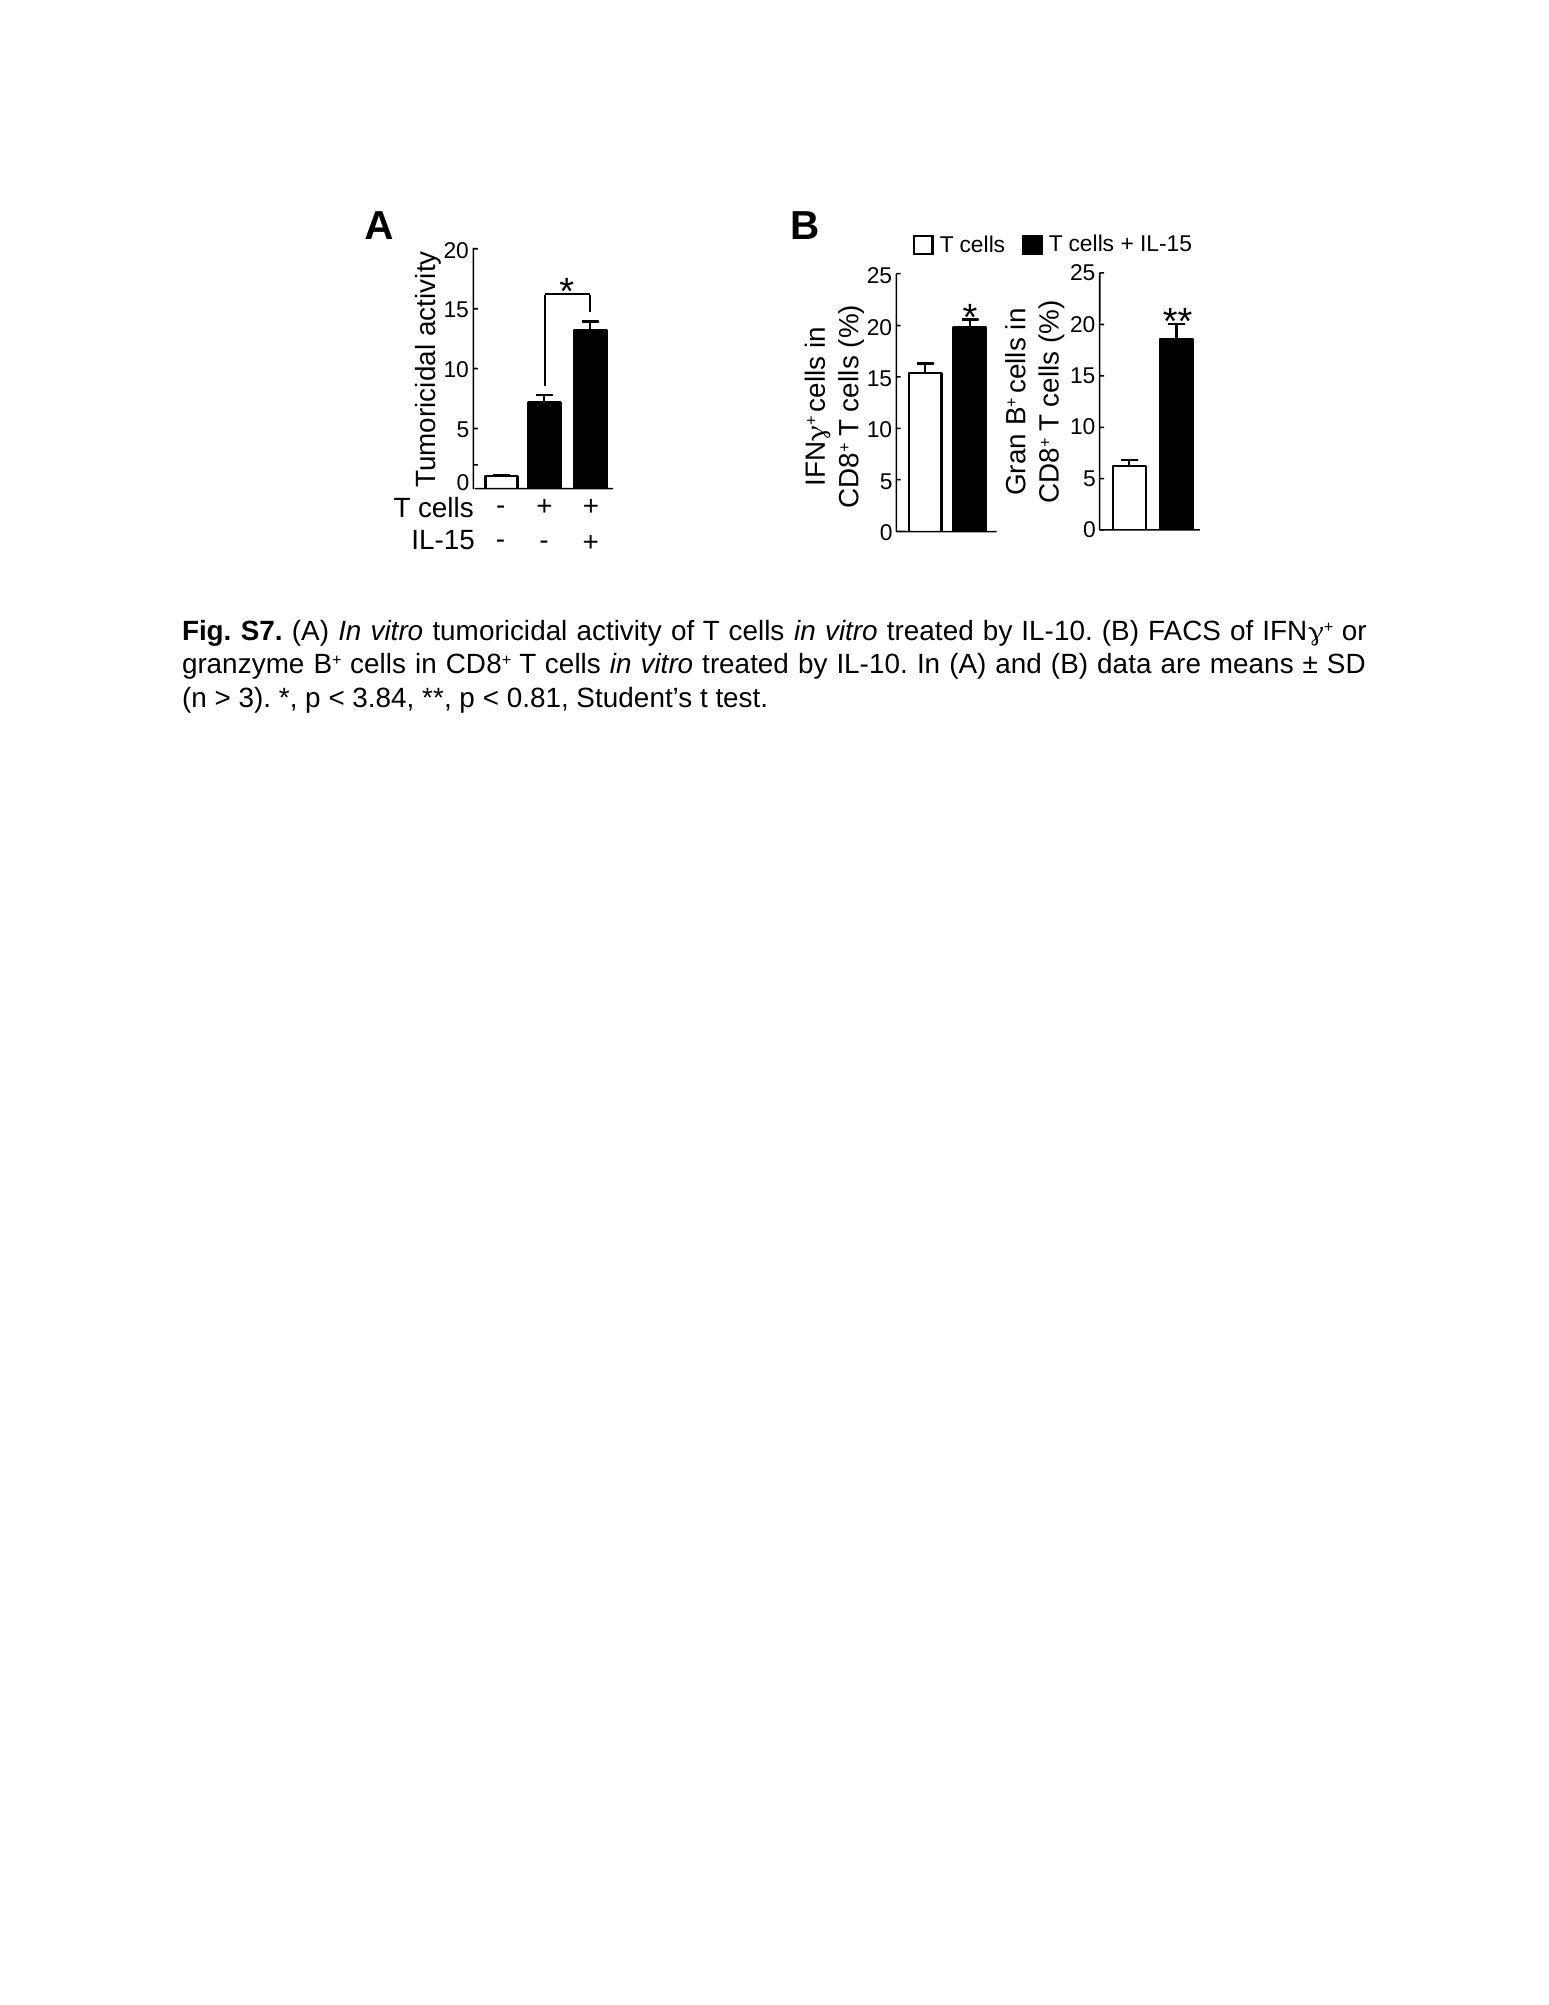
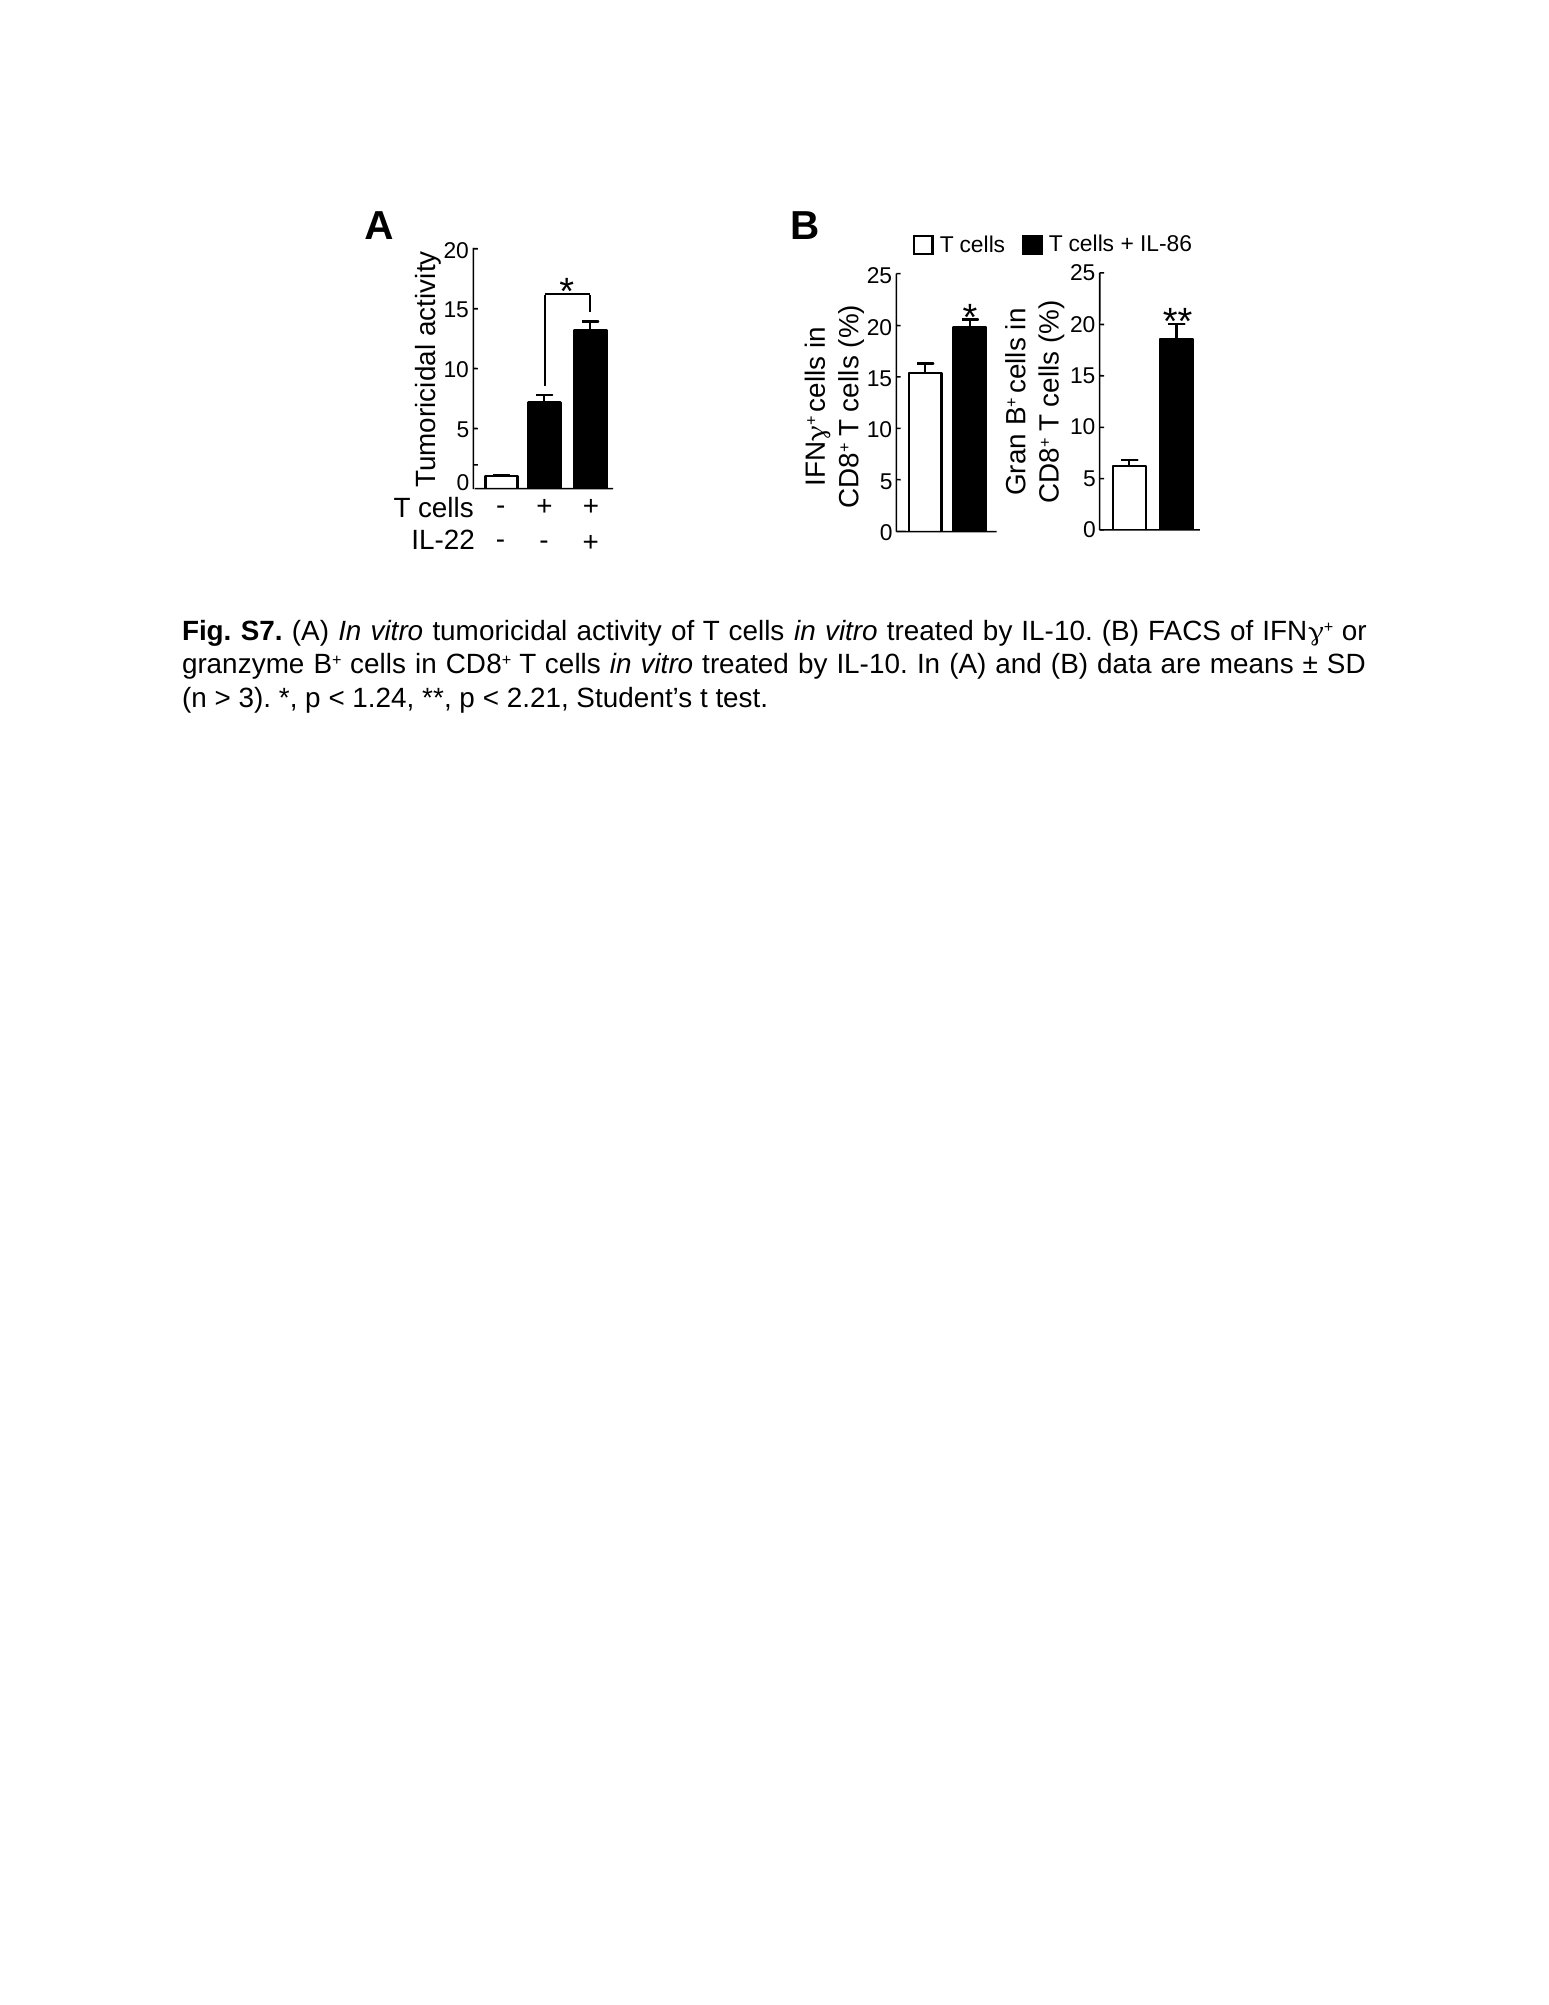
IL-15 at (1166, 244): IL-15 -> IL-86
IL-15 at (443, 540): IL-15 -> IL-22
3.84: 3.84 -> 1.24
0.81: 0.81 -> 2.21
